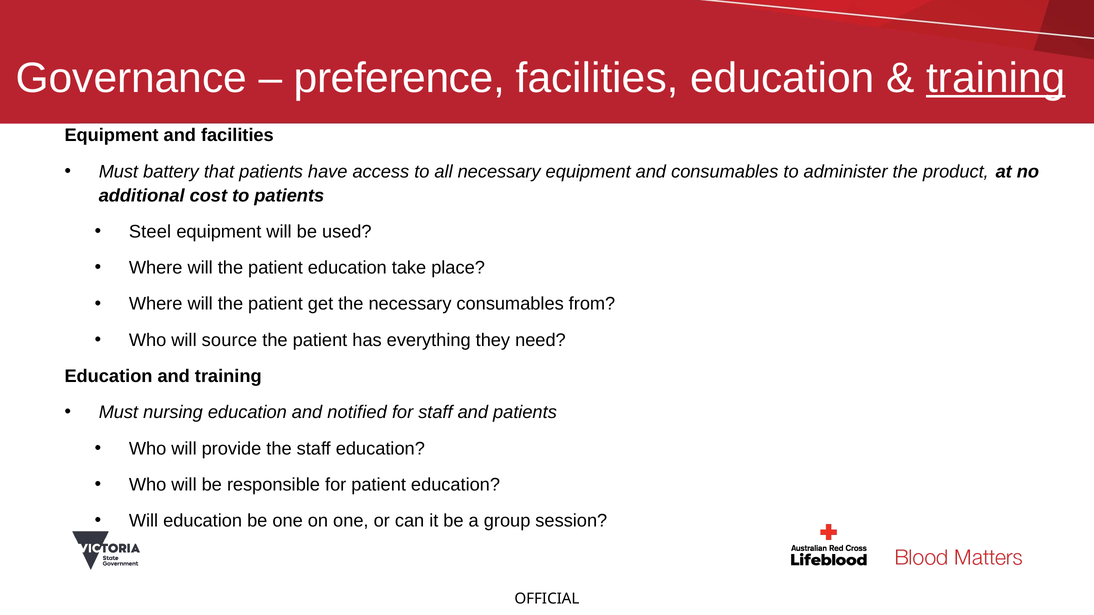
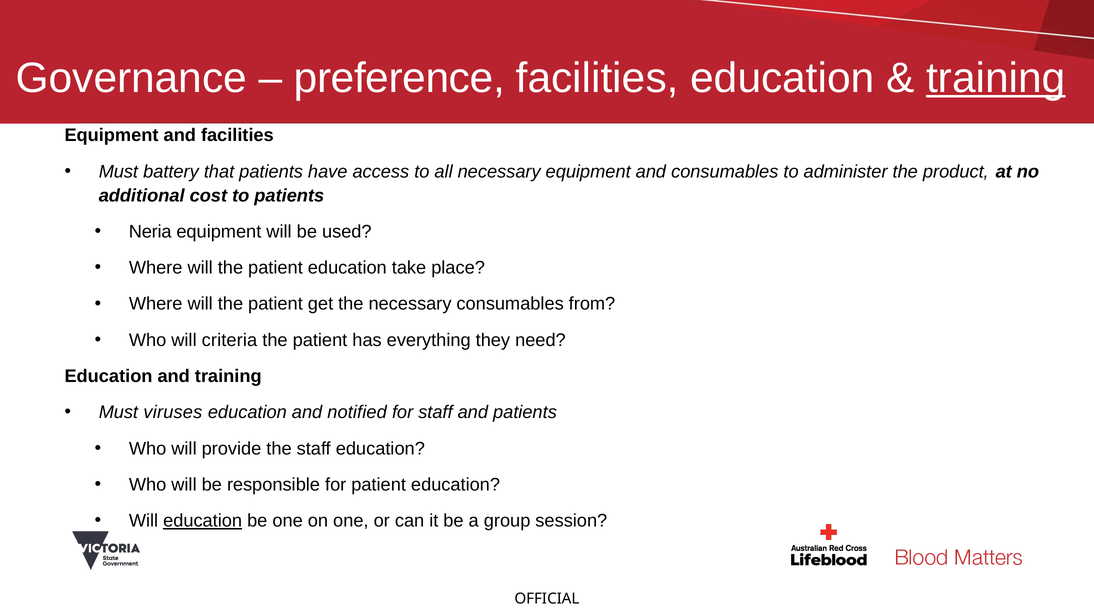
Steel: Steel -> Neria
source: source -> criteria
nursing: nursing -> viruses
education at (203, 521) underline: none -> present
